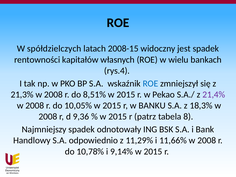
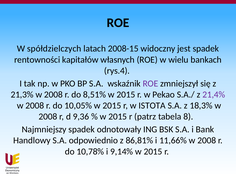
ROE at (150, 84) colour: blue -> purple
BANKU: BANKU -> ISTOTA
11,29%: 11,29% -> 86,81%
